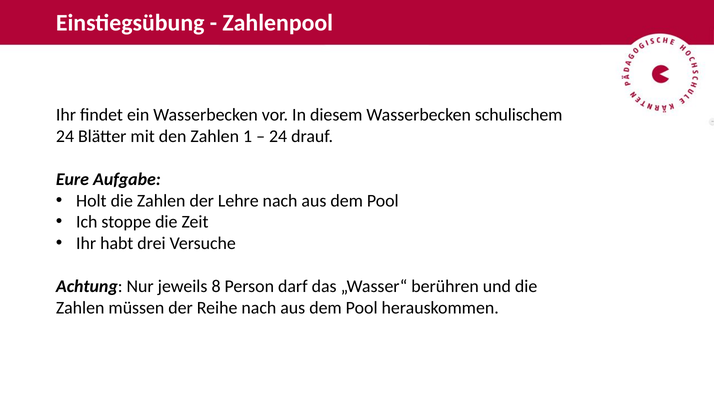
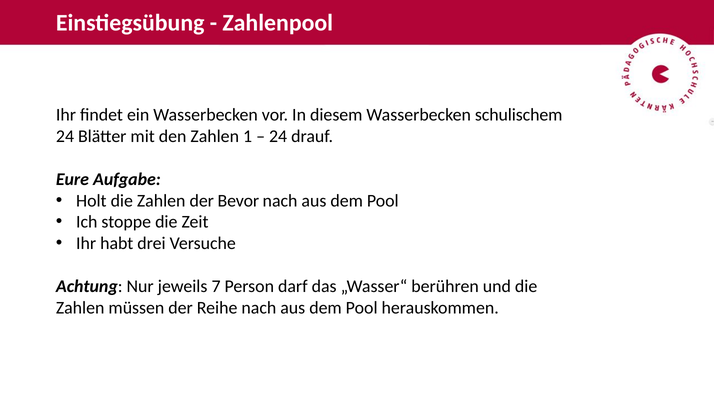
Lehre: Lehre -> Bevor
8: 8 -> 7
